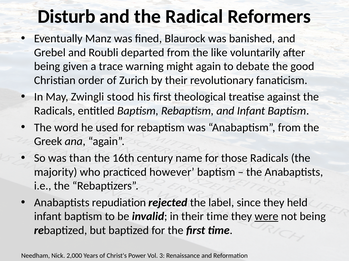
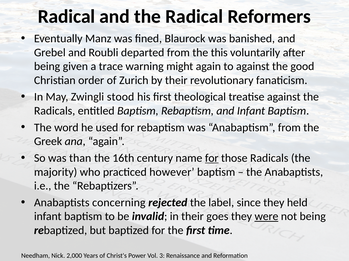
Disturb at (67, 16): Disturb -> Radical
like: like -> this
to debate: debate -> against
for at (212, 158) underline: none -> present
repudiation: repudiation -> concerning
their time: time -> goes
